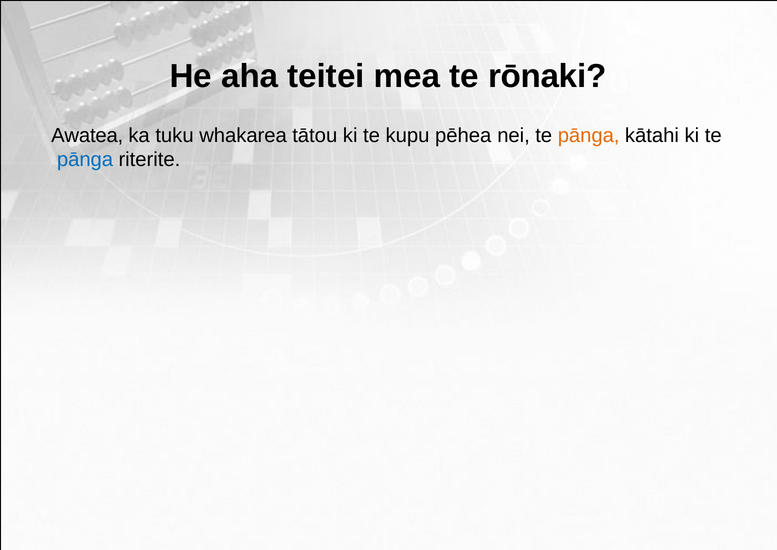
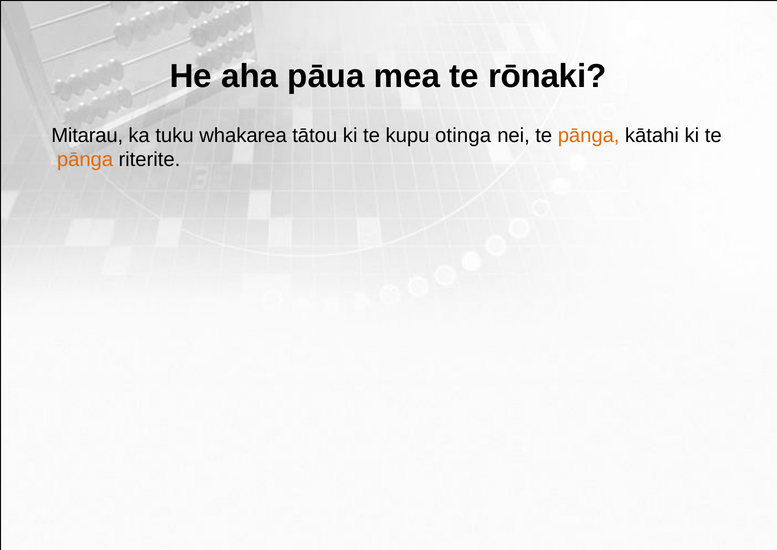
teitei: teitei -> pāua
Awatea: Awatea -> Mitarau
pēhea: pēhea -> otinga
pānga at (85, 160) colour: blue -> orange
